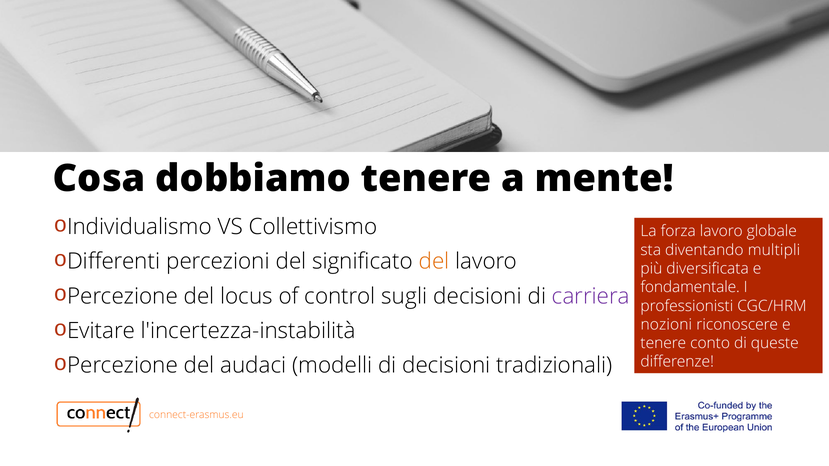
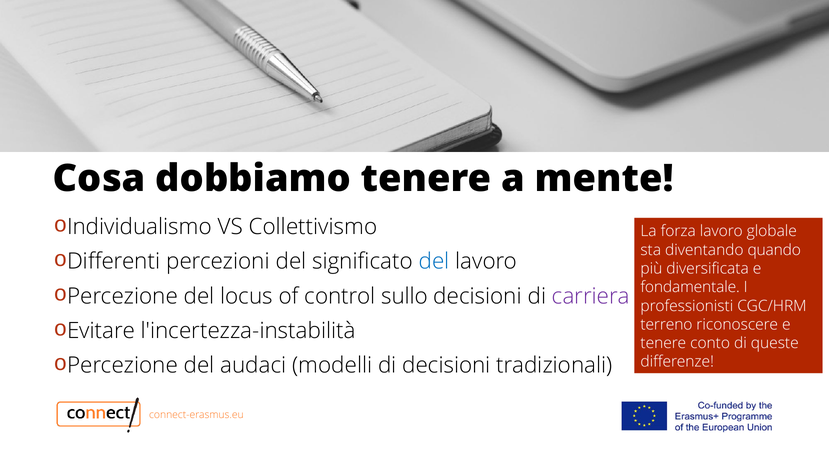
multipli: multipli -> quando
del at (434, 262) colour: orange -> blue
sugli: sugli -> sullo
nozioni: nozioni -> terreno
